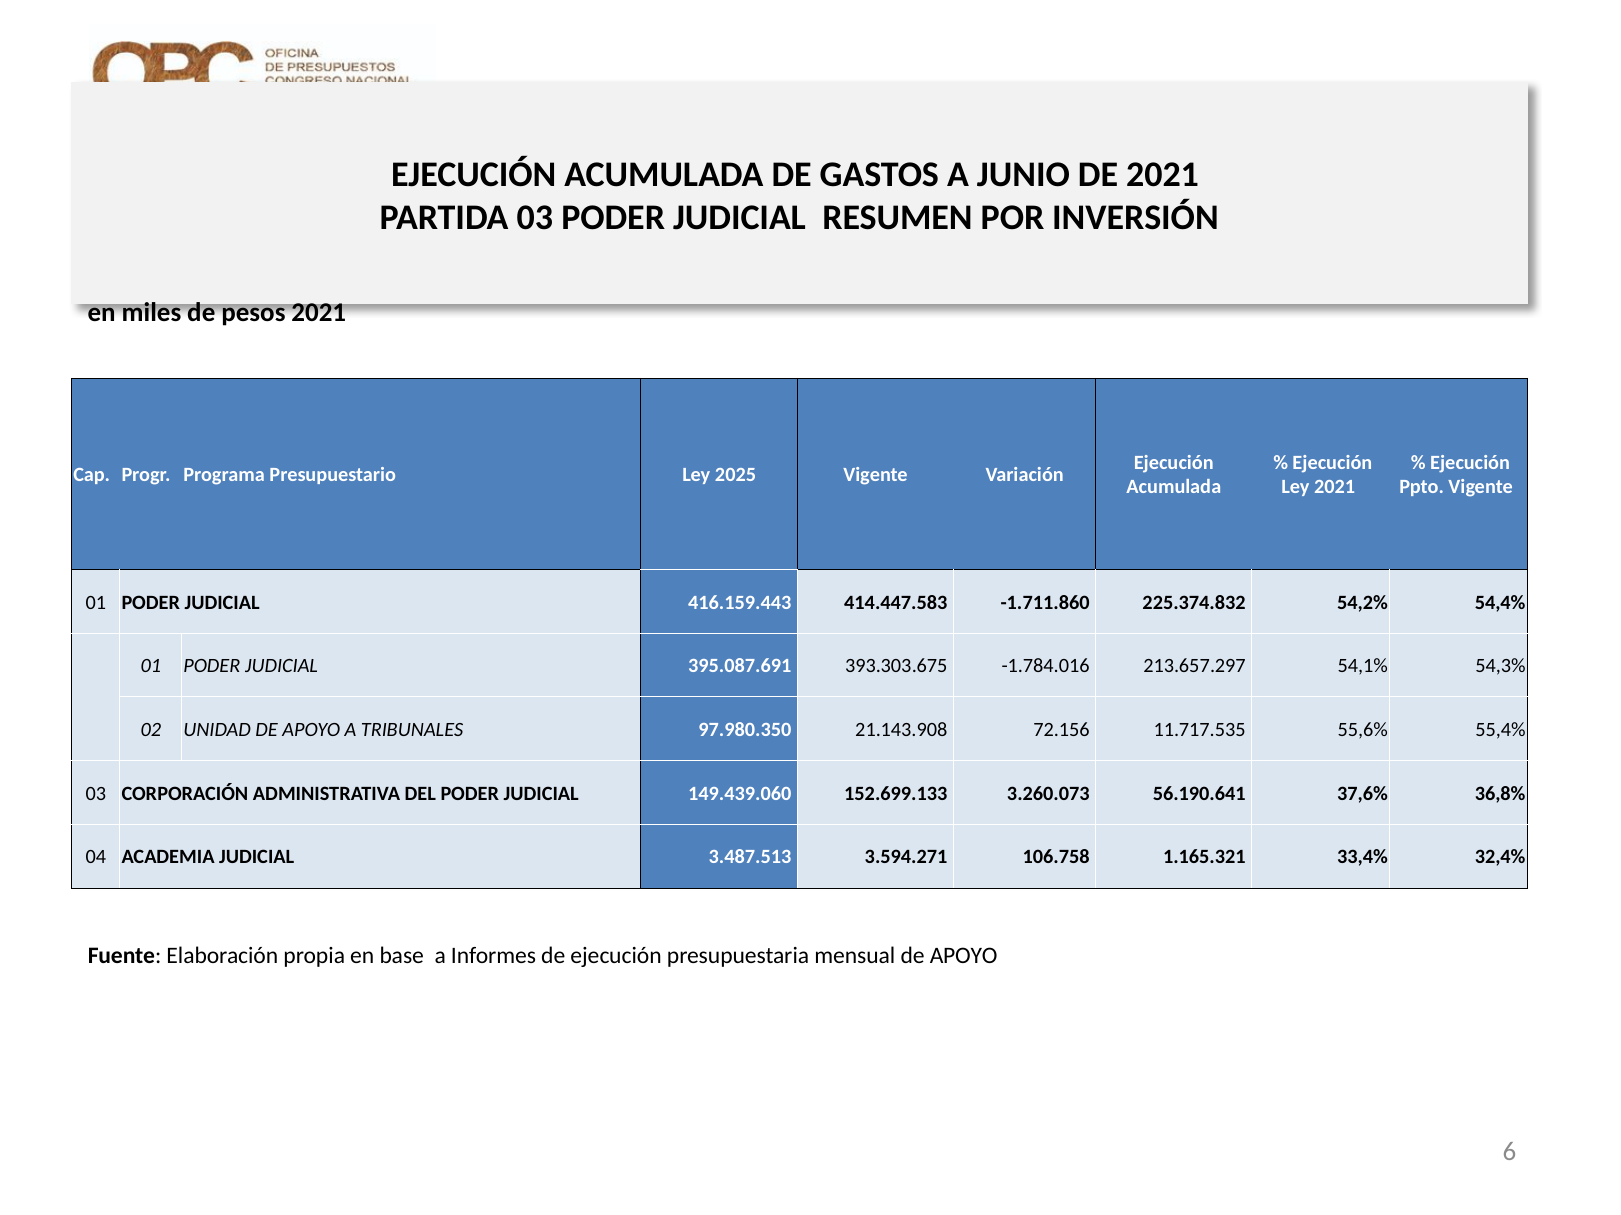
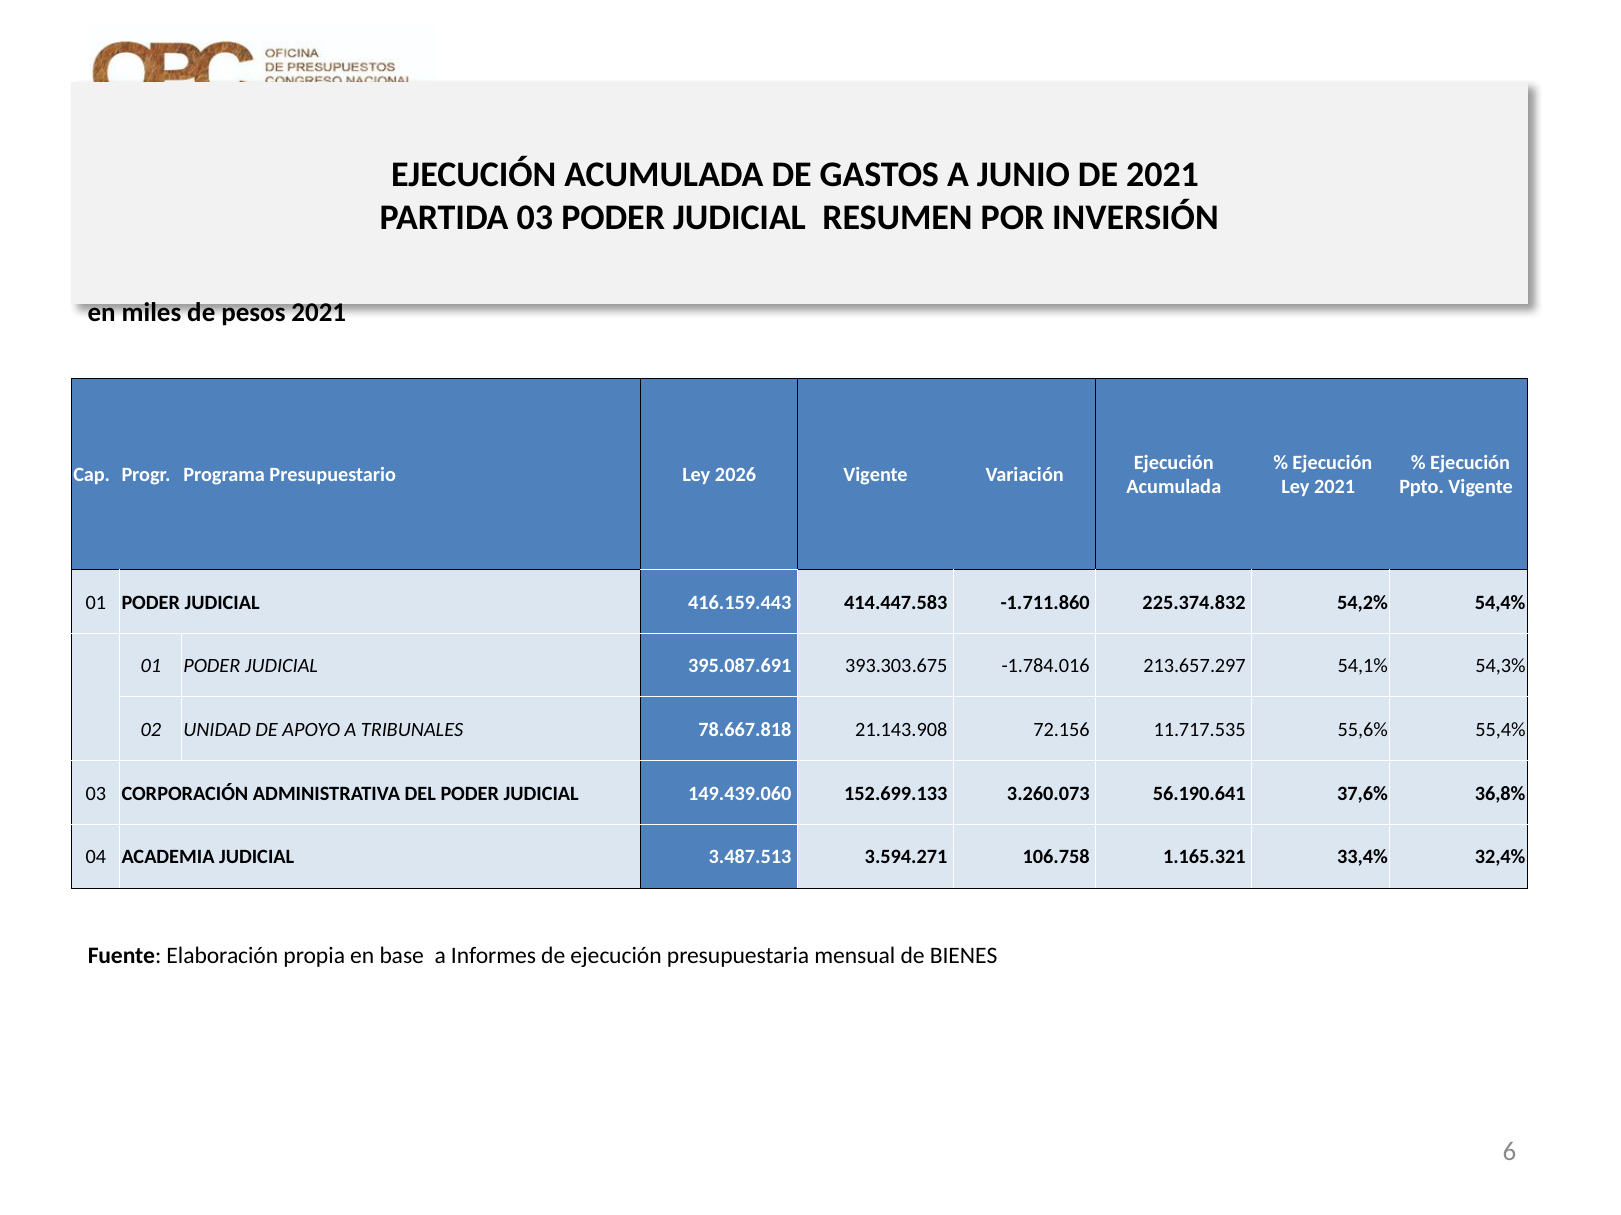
2025: 2025 -> 2026
97.980.350: 97.980.350 -> 78.667.818
mensual de APOYO: APOYO -> BIENES
